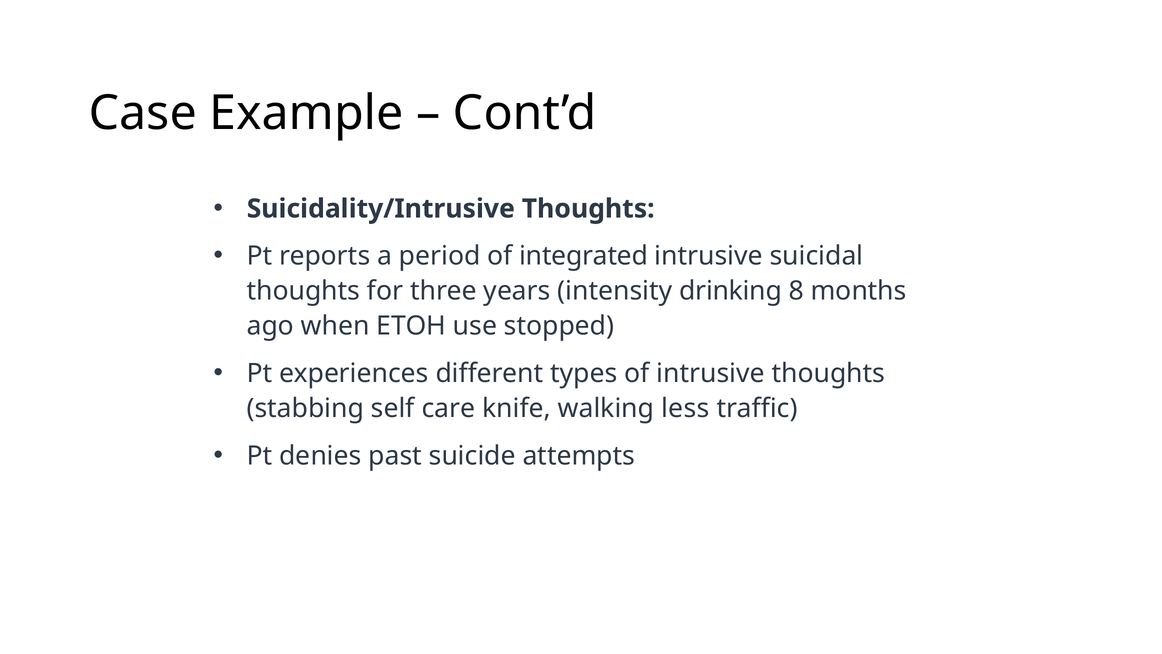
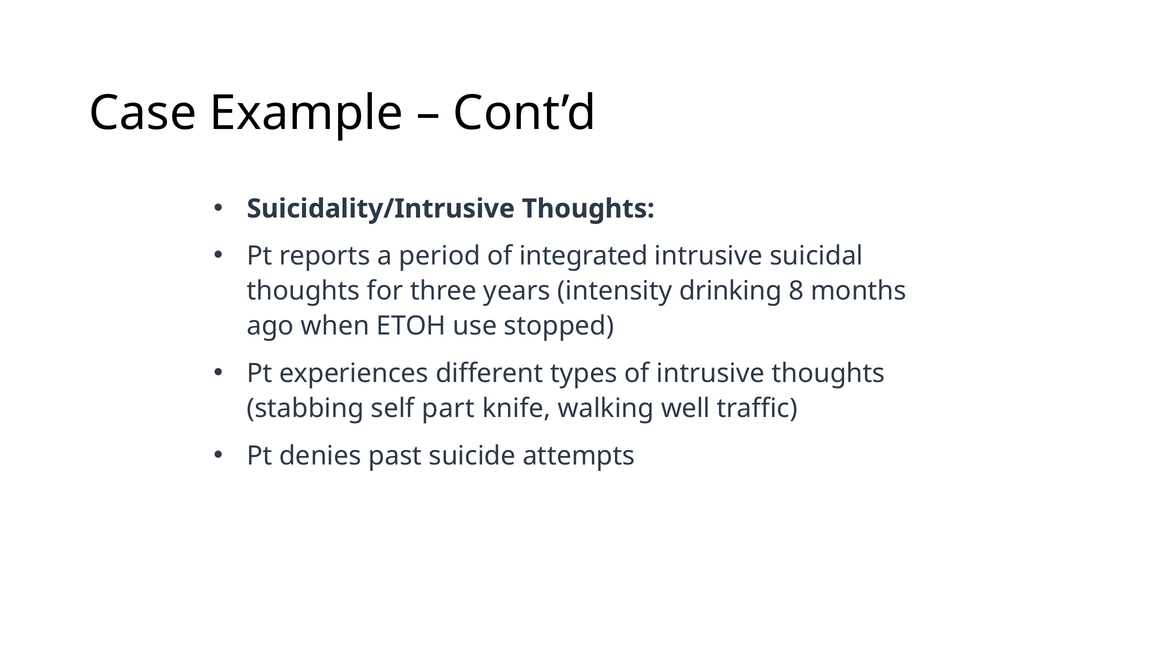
care: care -> part
less: less -> well
